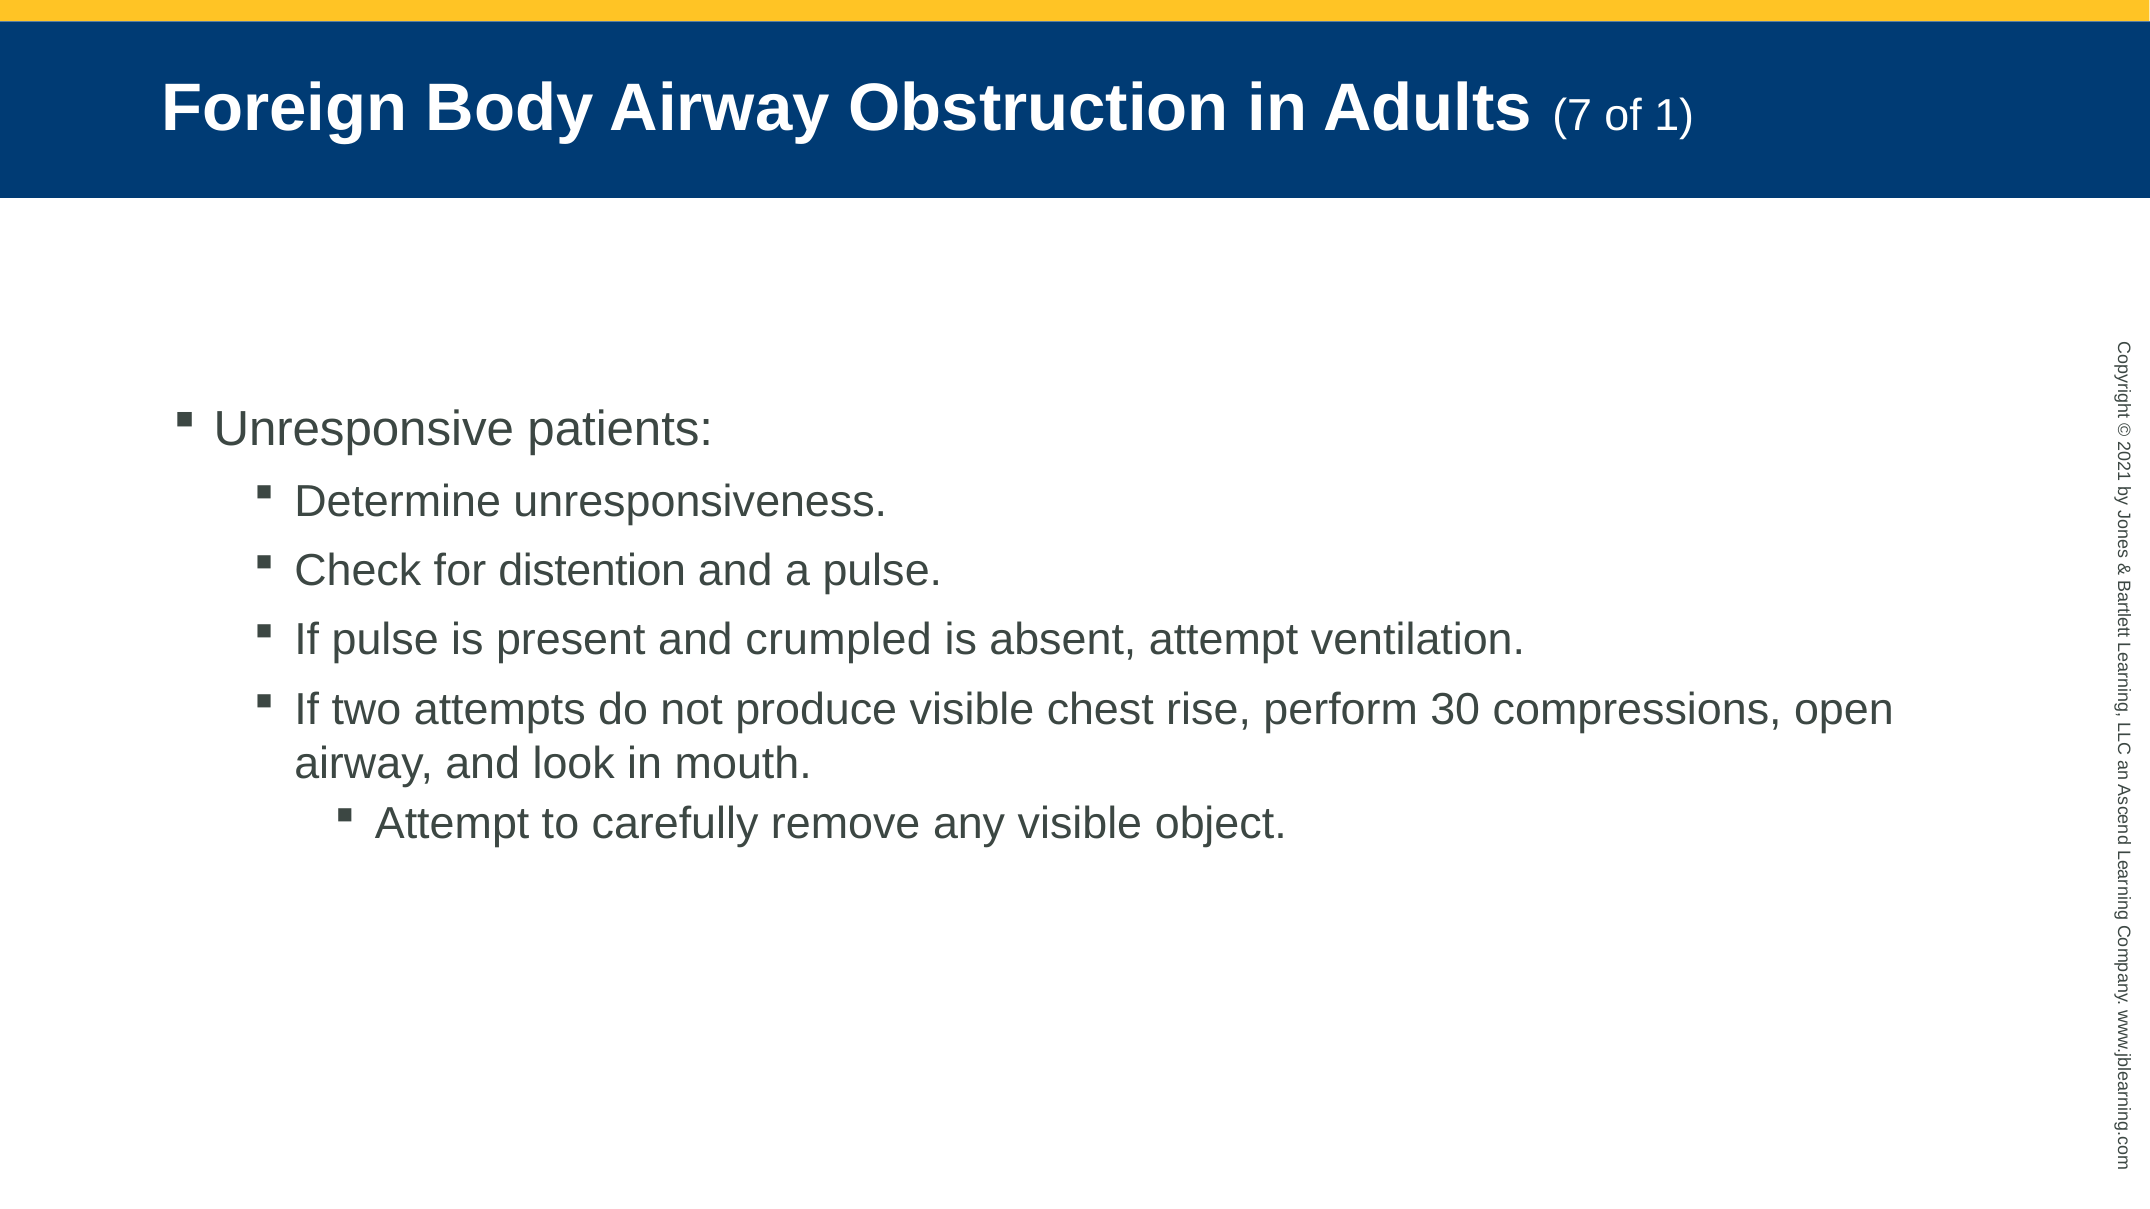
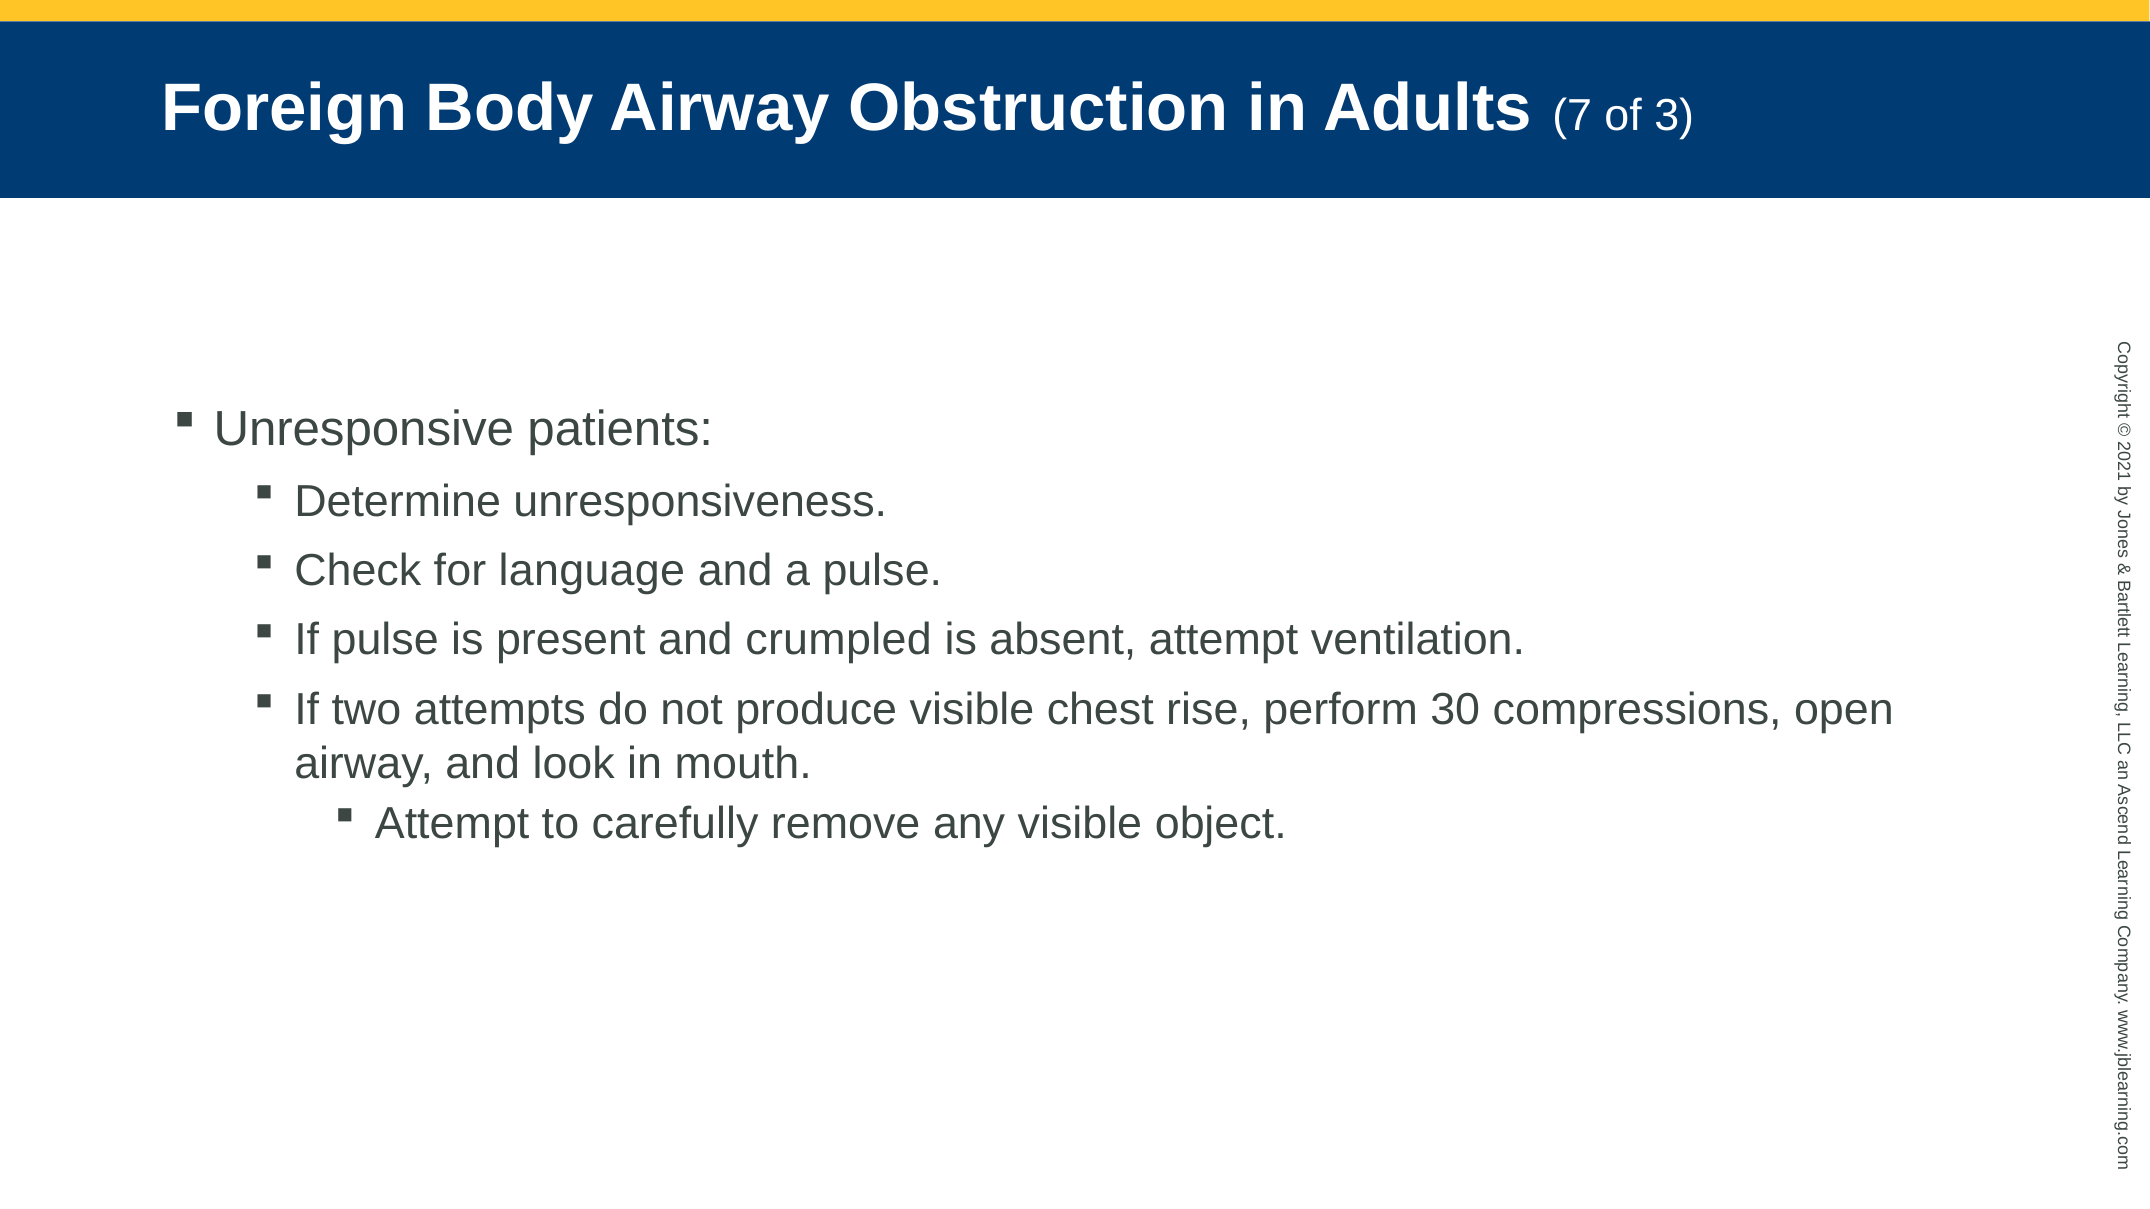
of 1: 1 -> 3
distention: distention -> language
